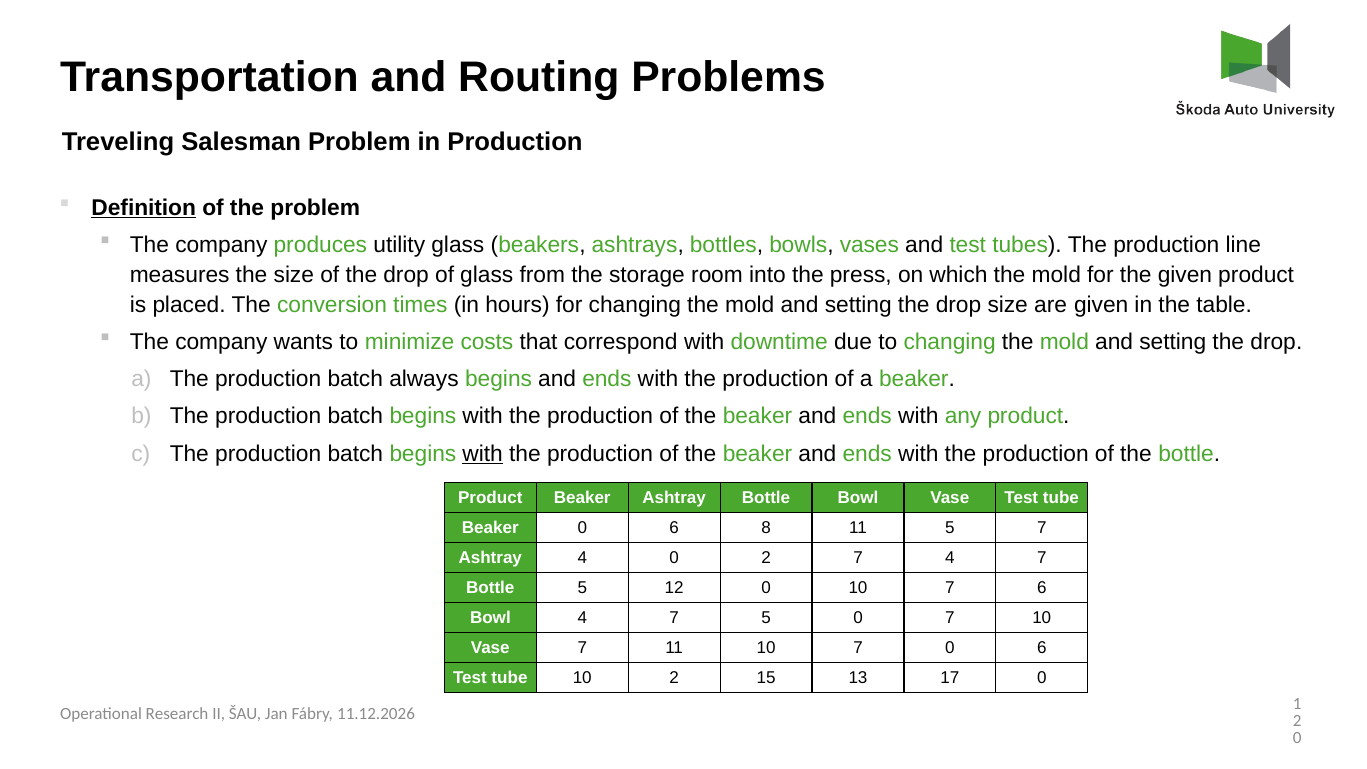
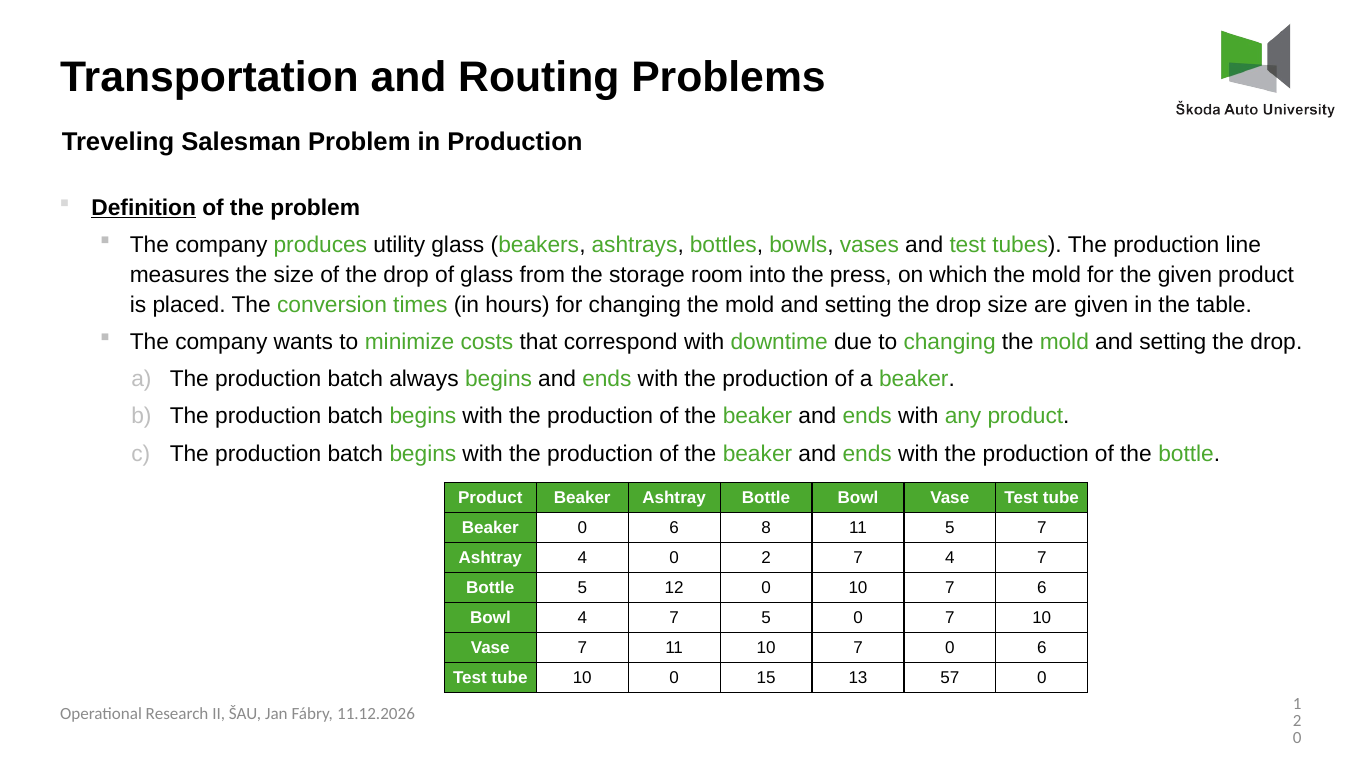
with at (483, 454) underline: present -> none
10 2: 2 -> 0
17: 17 -> 57
